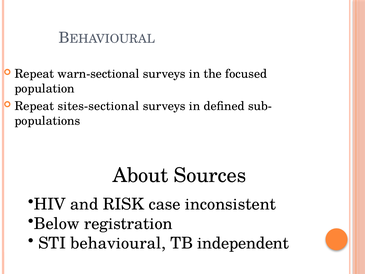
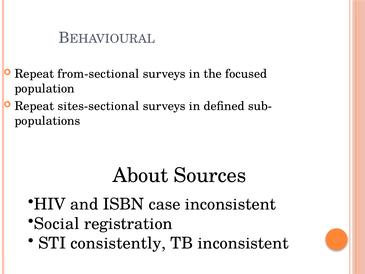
warn-sectional: warn-sectional -> from-sectional
RISK: RISK -> ISBN
Below: Below -> Social
behavioural: behavioural -> consistently
TB independent: independent -> inconsistent
